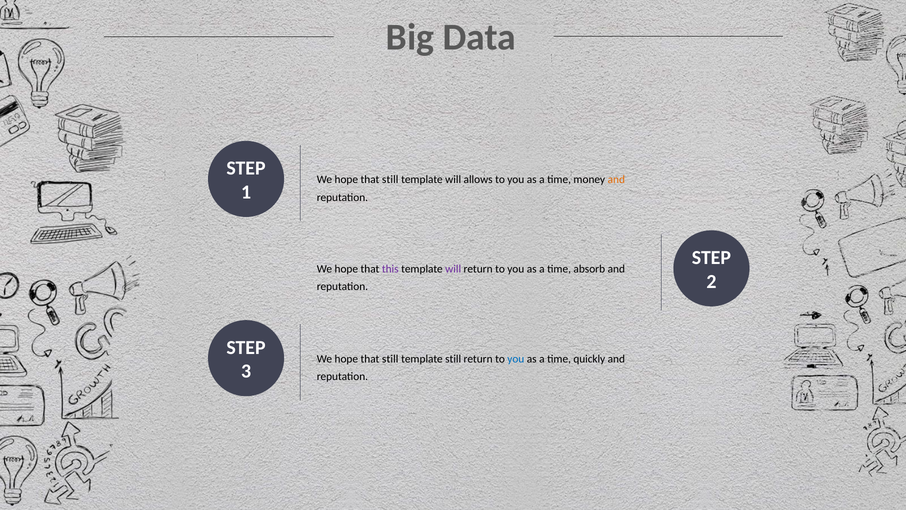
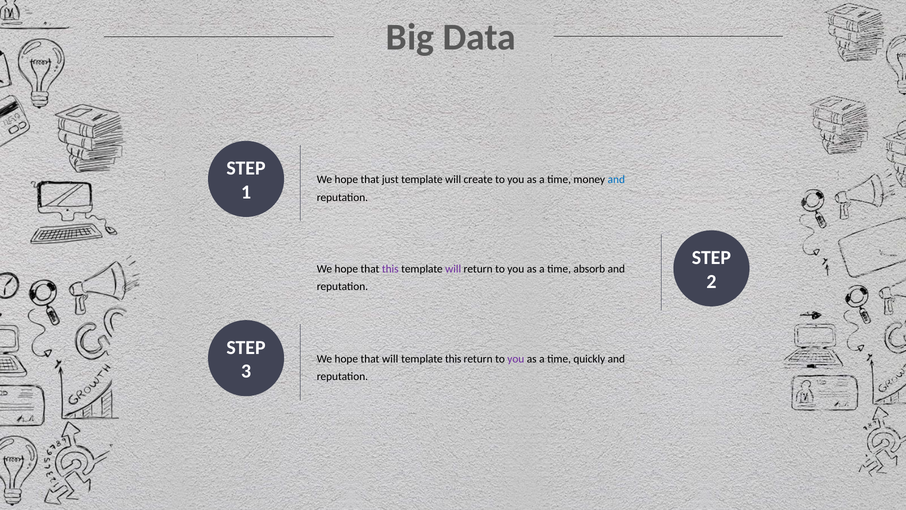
still at (390, 179): still -> just
allows: allows -> create
and at (616, 179) colour: orange -> blue
still at (390, 359): still -> will
template still: still -> this
you at (516, 359) colour: blue -> purple
